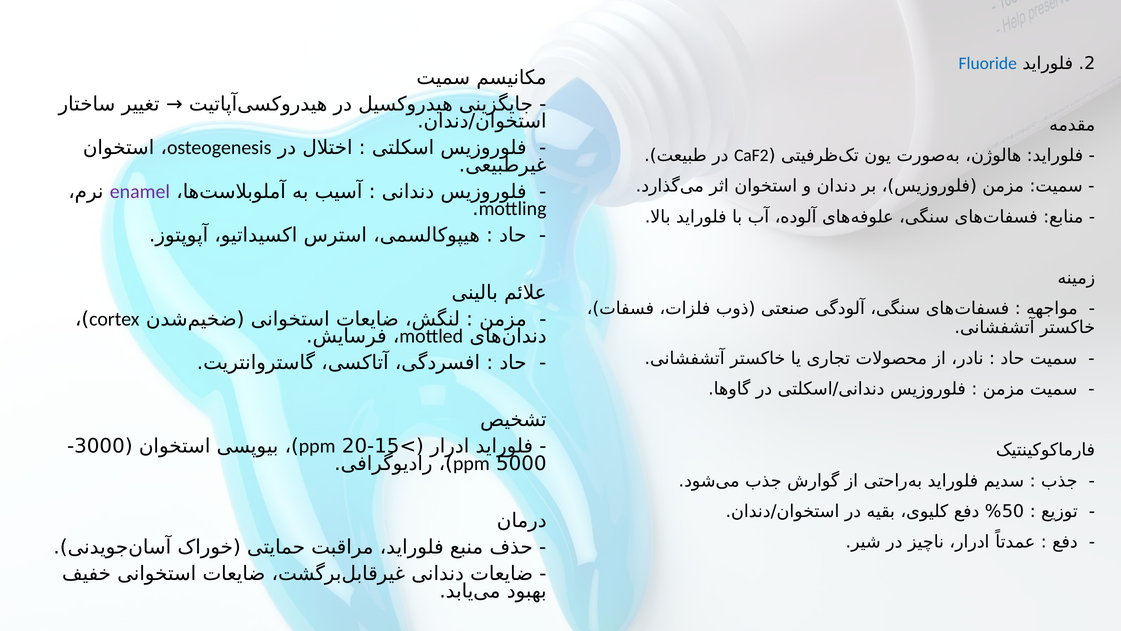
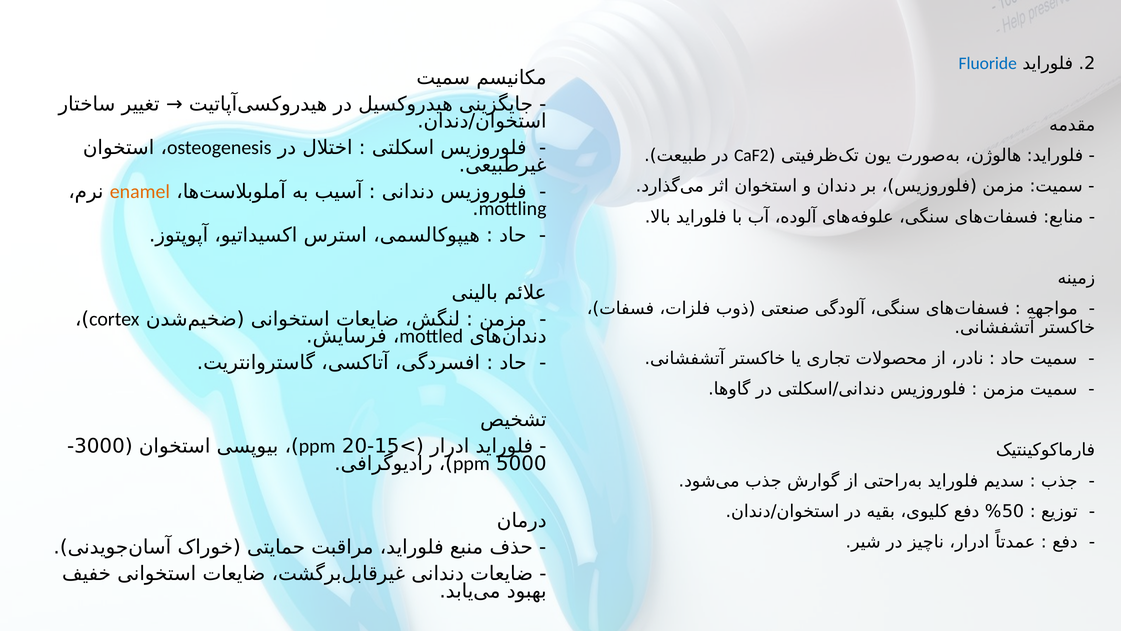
enamel colour: purple -> orange
